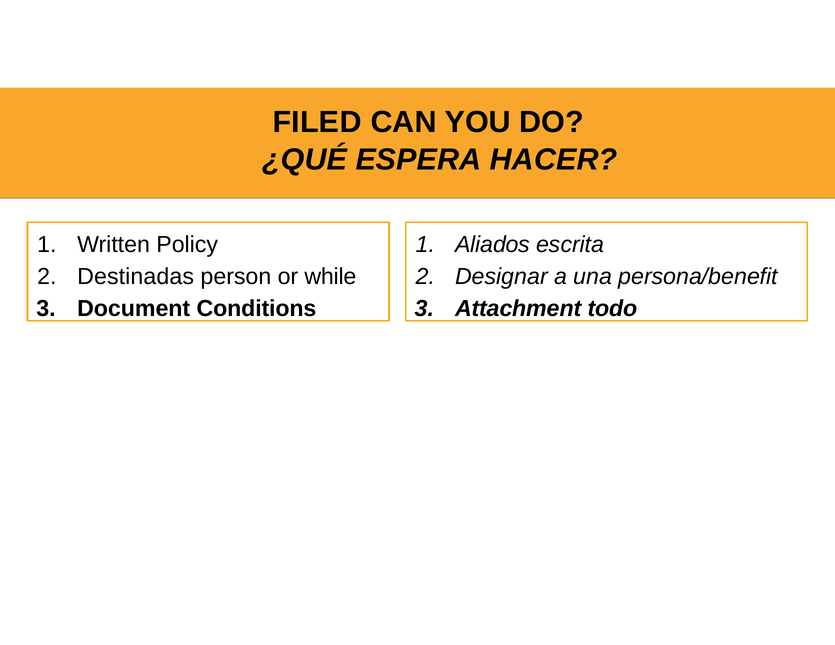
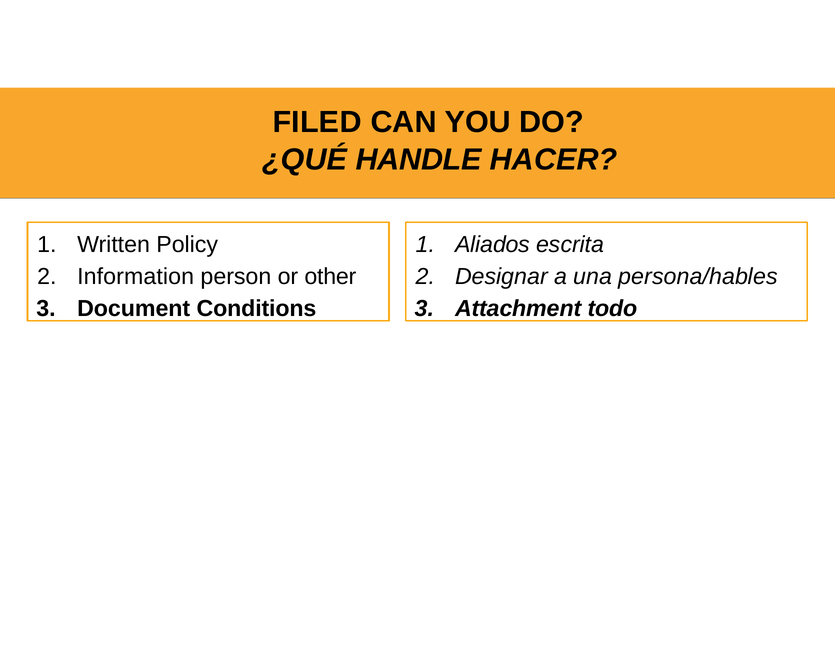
ESPERA: ESPERA -> HANDLE
Destinadas: Destinadas -> Information
while: while -> other
persona/benefit: persona/benefit -> persona/hables
